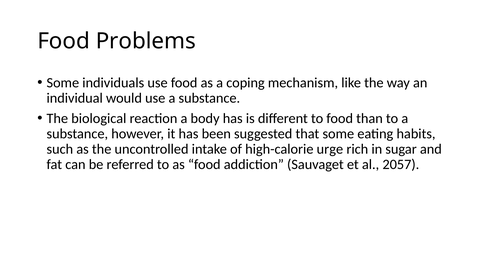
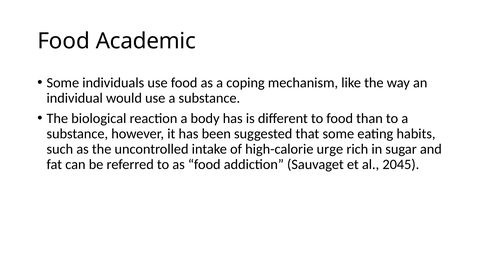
Problems: Problems -> Academic
2057: 2057 -> 2045
